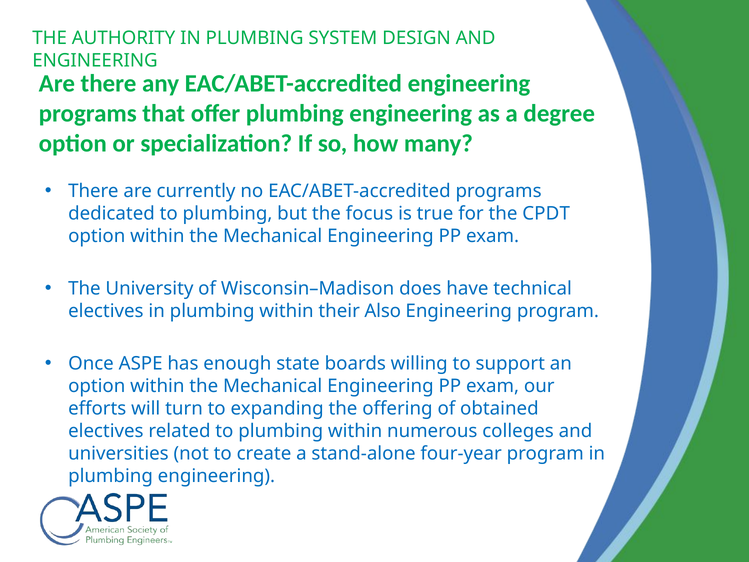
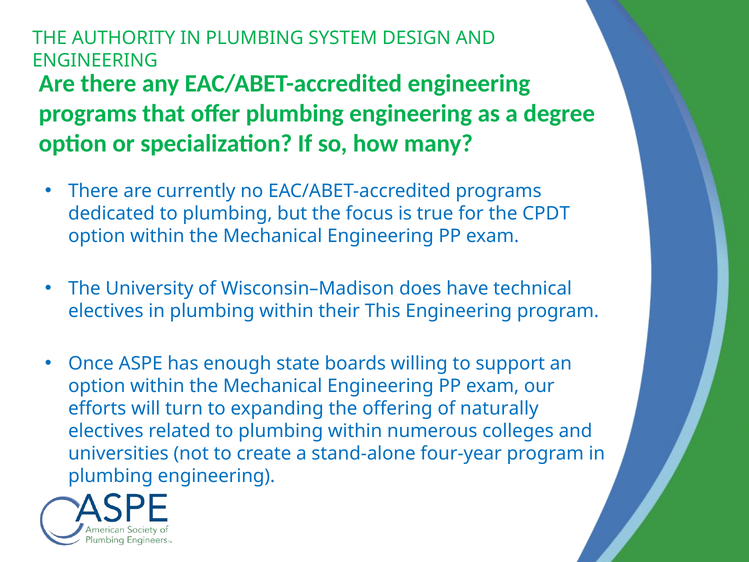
Also: Also -> This
obtained: obtained -> naturally
